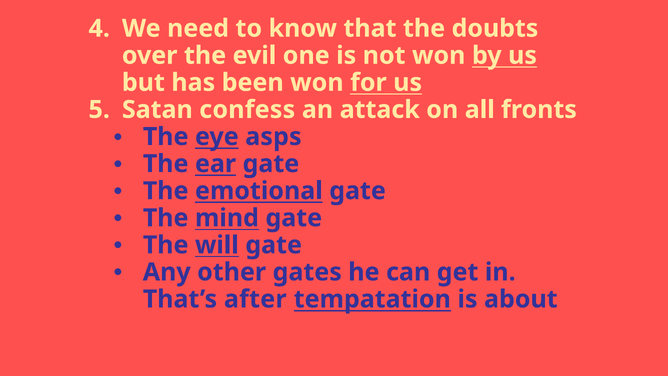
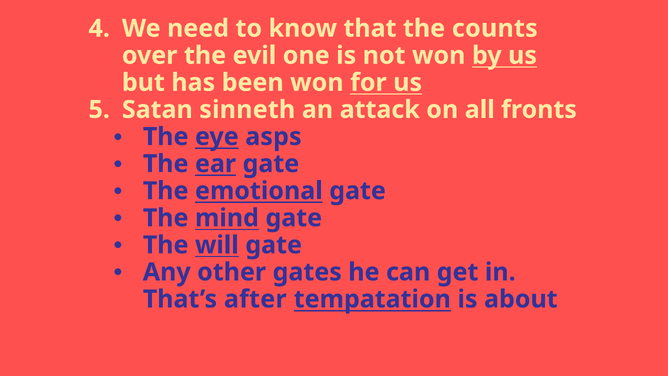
doubts: doubts -> counts
confess: confess -> sinneth
